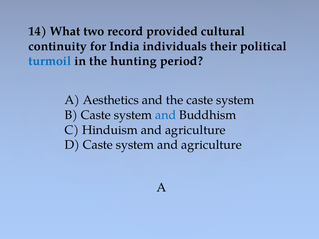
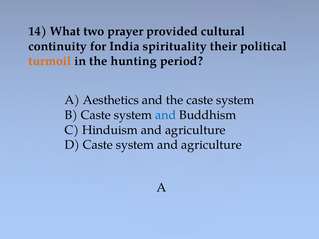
record: record -> prayer
individuals: individuals -> spirituality
turmoil colour: blue -> orange
